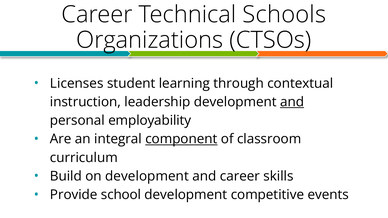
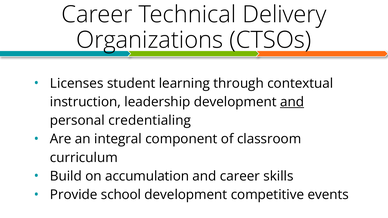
Schools: Schools -> Delivery
employability: employability -> credentialing
component underline: present -> none
on development: development -> accumulation
